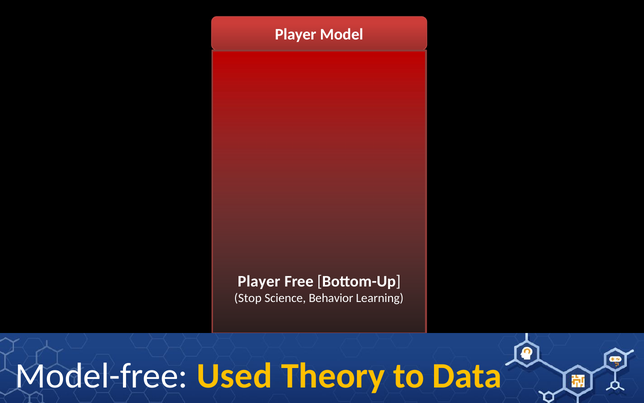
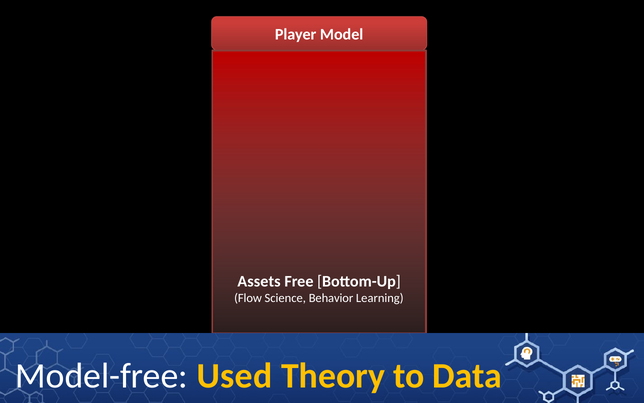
Player at (259, 281): Player -> Assets
Stop: Stop -> Flow
